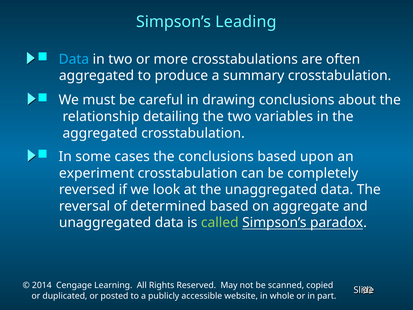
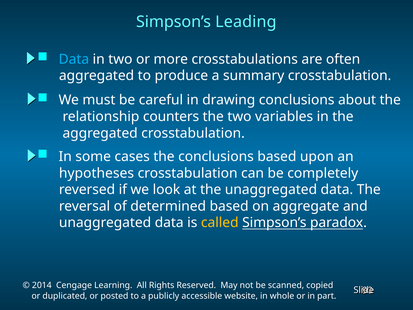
detailing: detailing -> counters
experiment: experiment -> hypotheses
called colour: light green -> yellow
